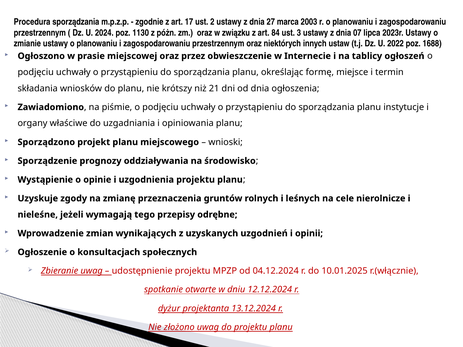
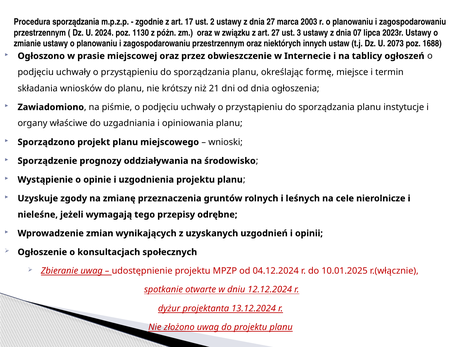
art 84: 84 -> 27
2022: 2022 -> 2073
